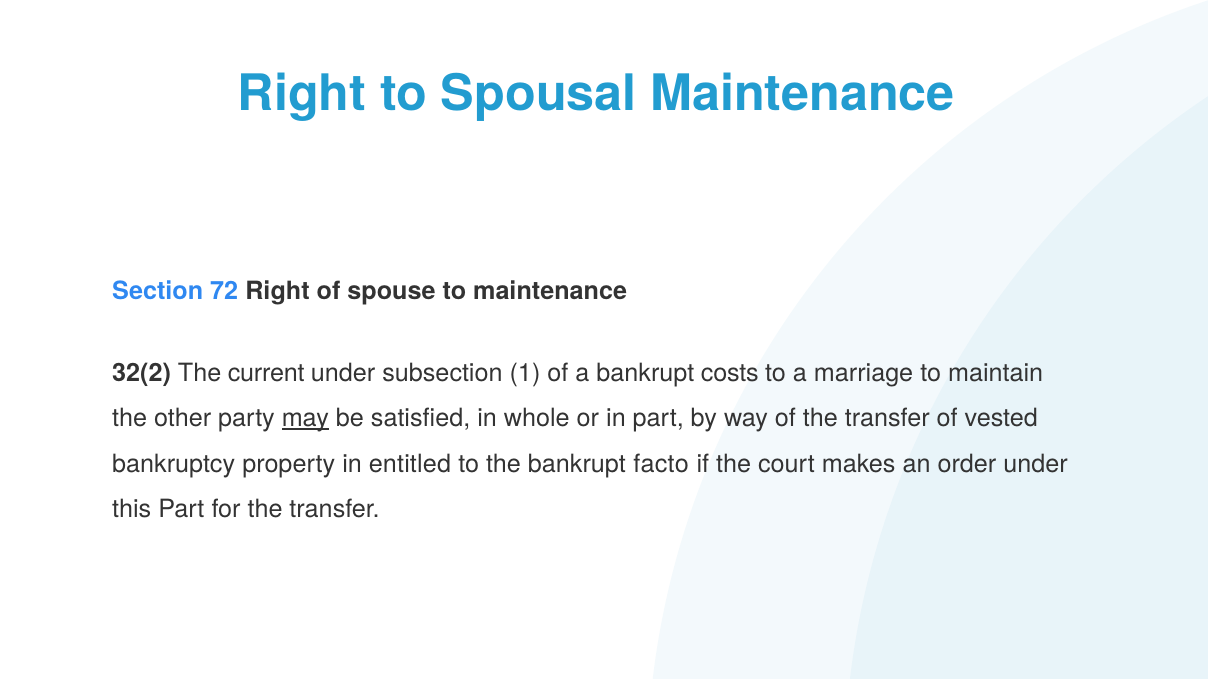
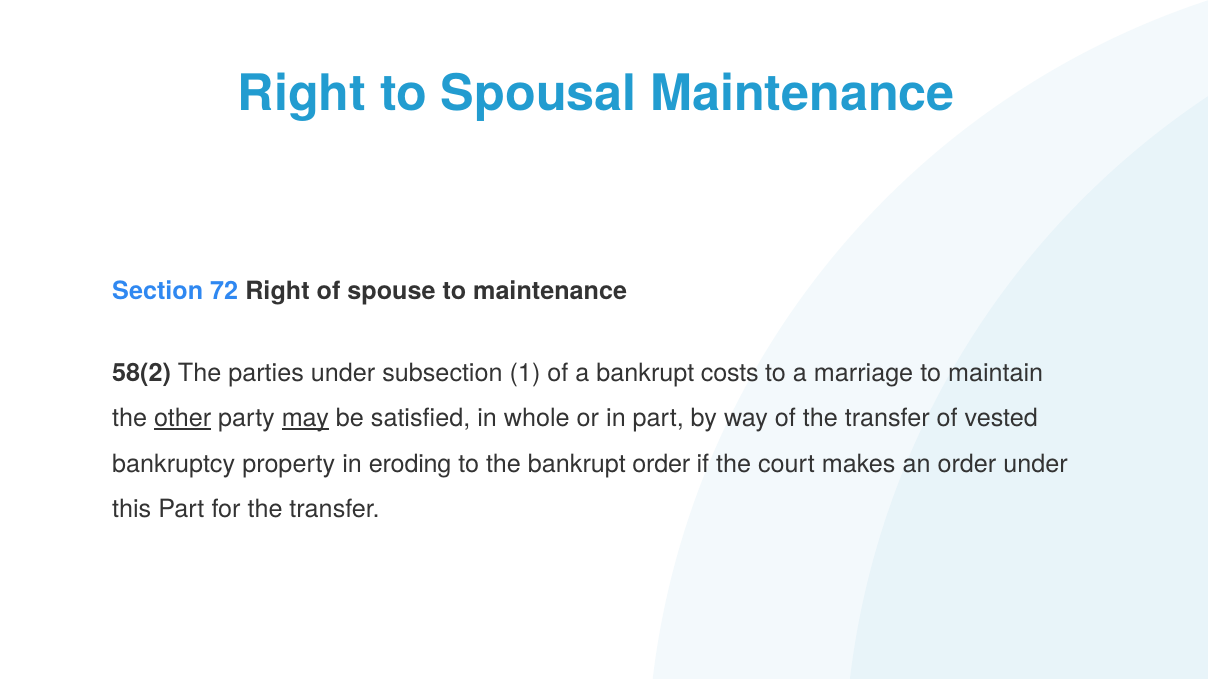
32(2: 32(2 -> 58(2
current: current -> parties
other underline: none -> present
entitled: entitled -> eroding
bankrupt facto: facto -> order
